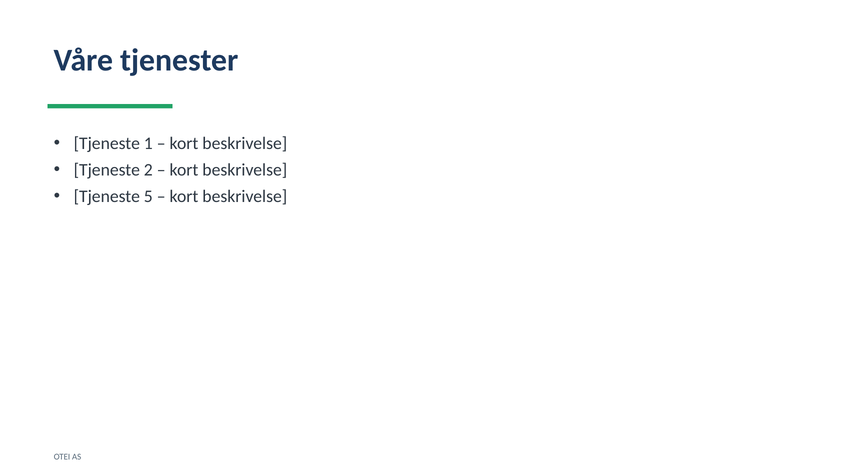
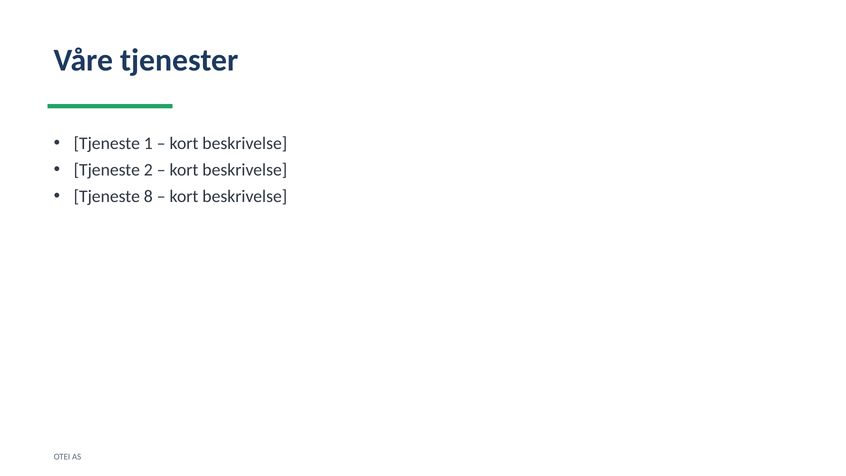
5: 5 -> 8
